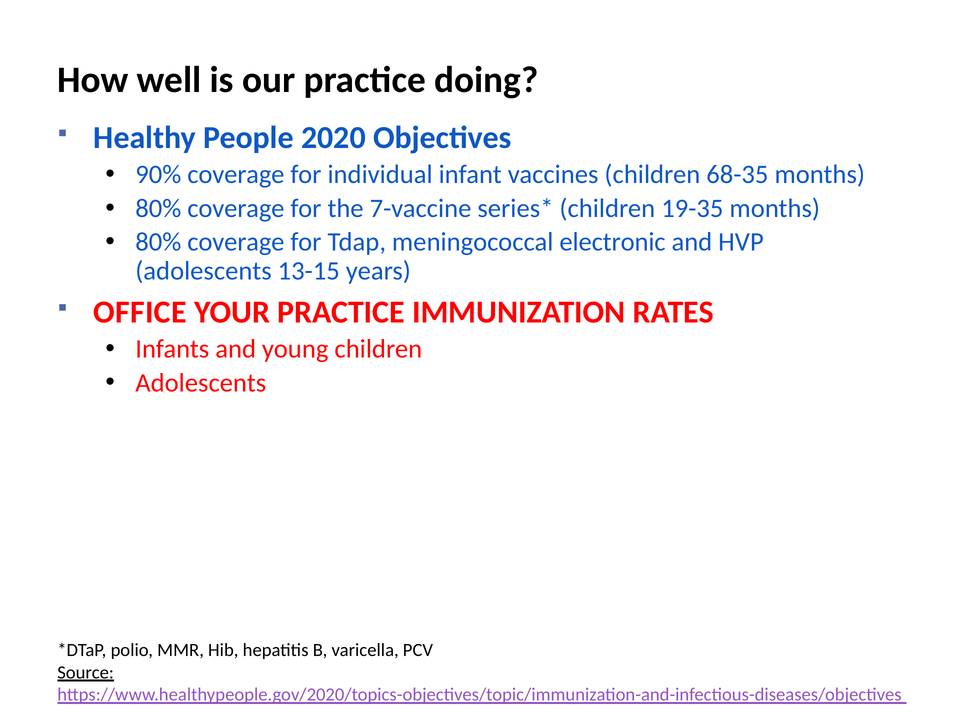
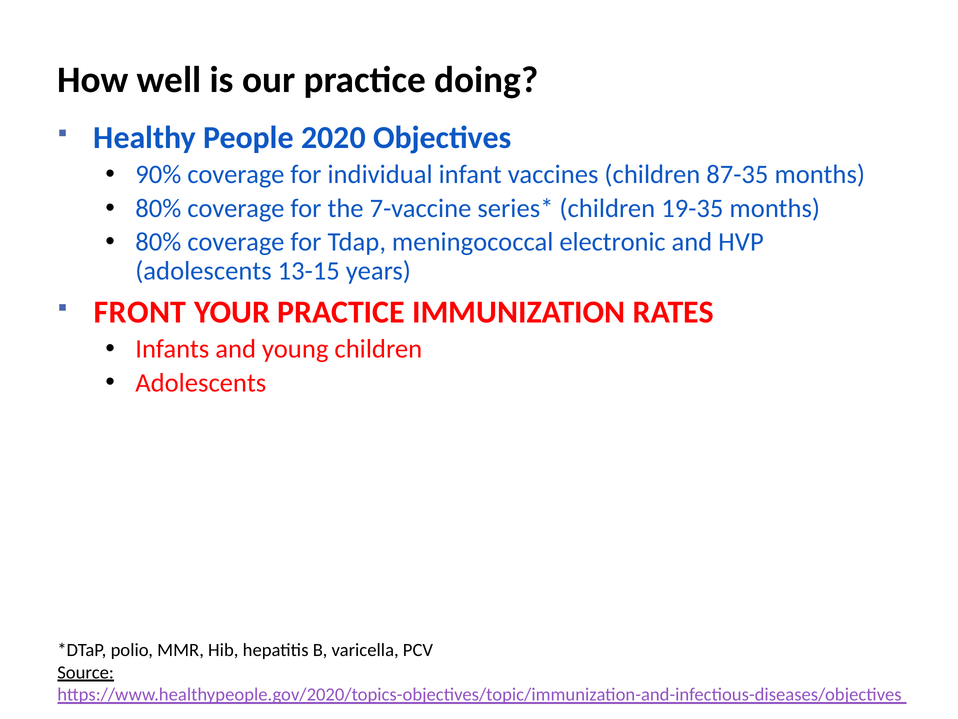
68-35: 68-35 -> 87-35
OFFICE: OFFICE -> FRONT
